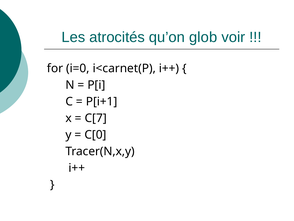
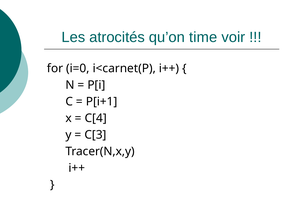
glob: glob -> time
C[7: C[7 -> C[4
C[0: C[0 -> C[3
